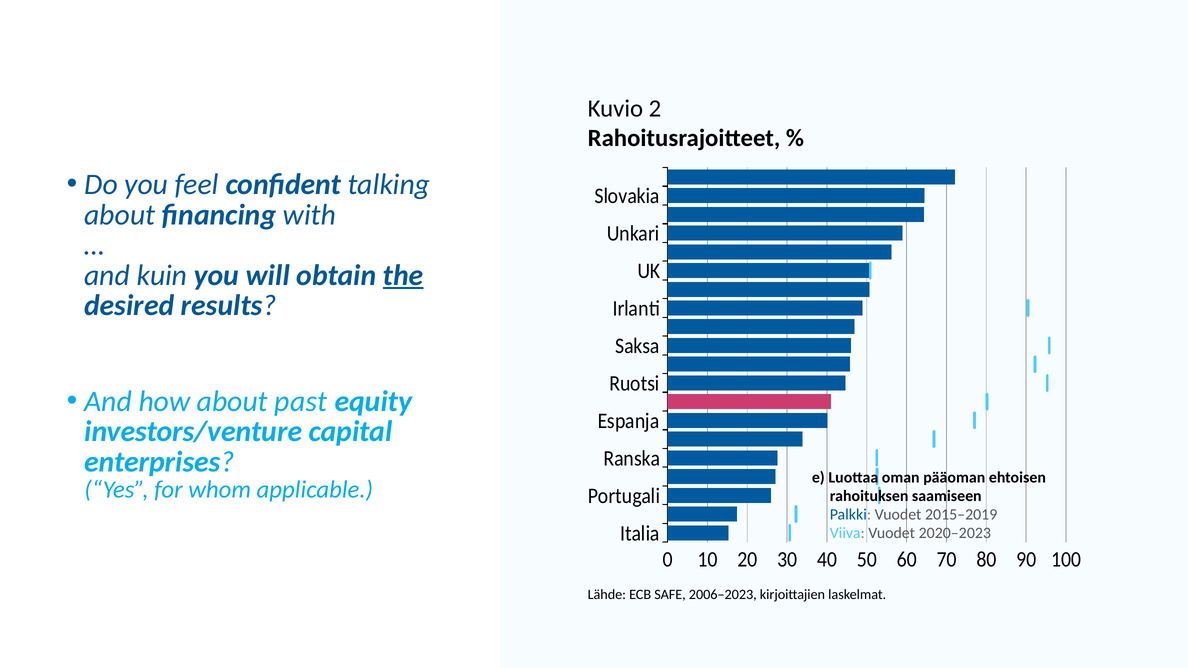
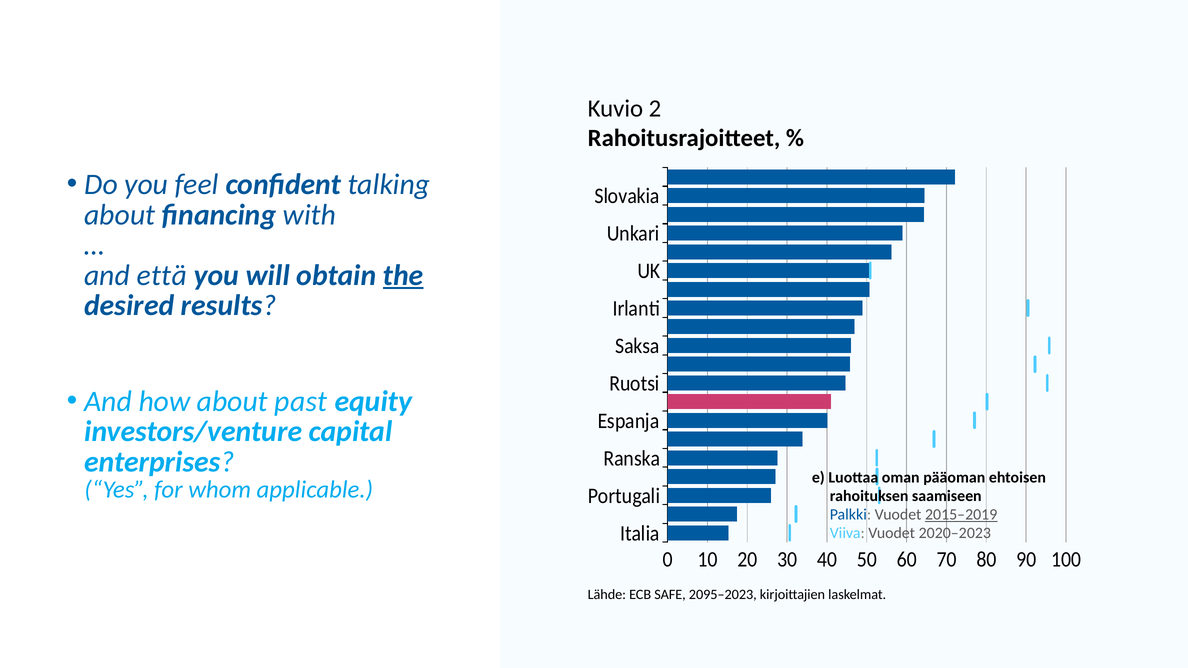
kuin: kuin -> että
2015–2019 underline: none -> present
2006–2023: 2006–2023 -> 2095–2023
